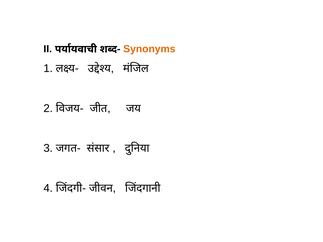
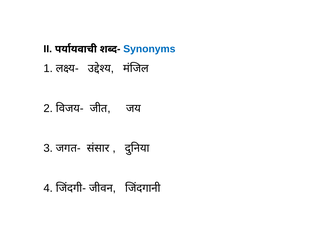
Synonyms colour: orange -> blue
